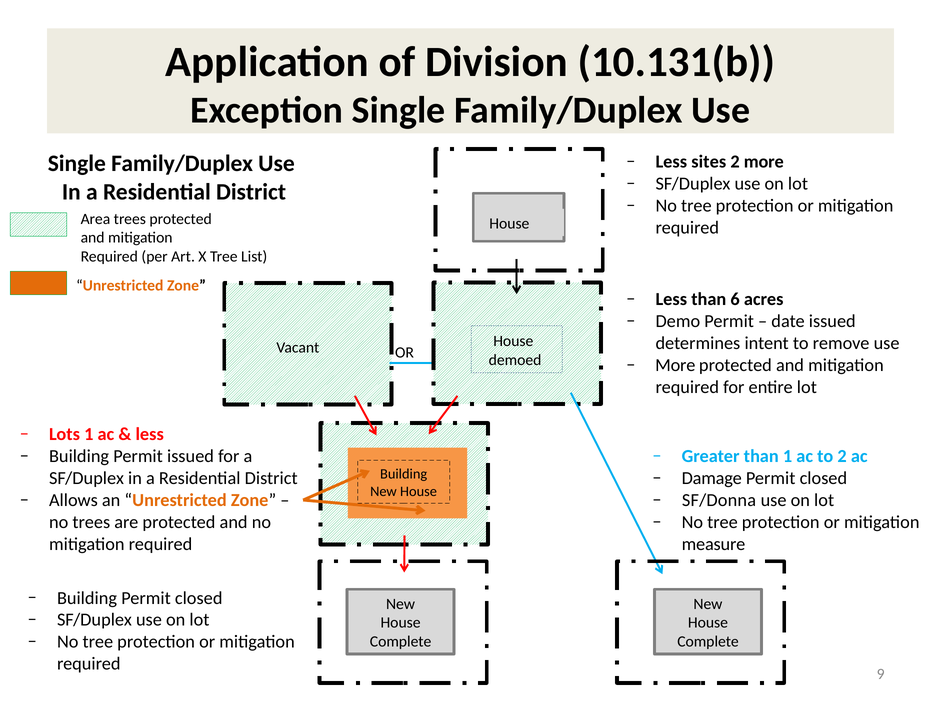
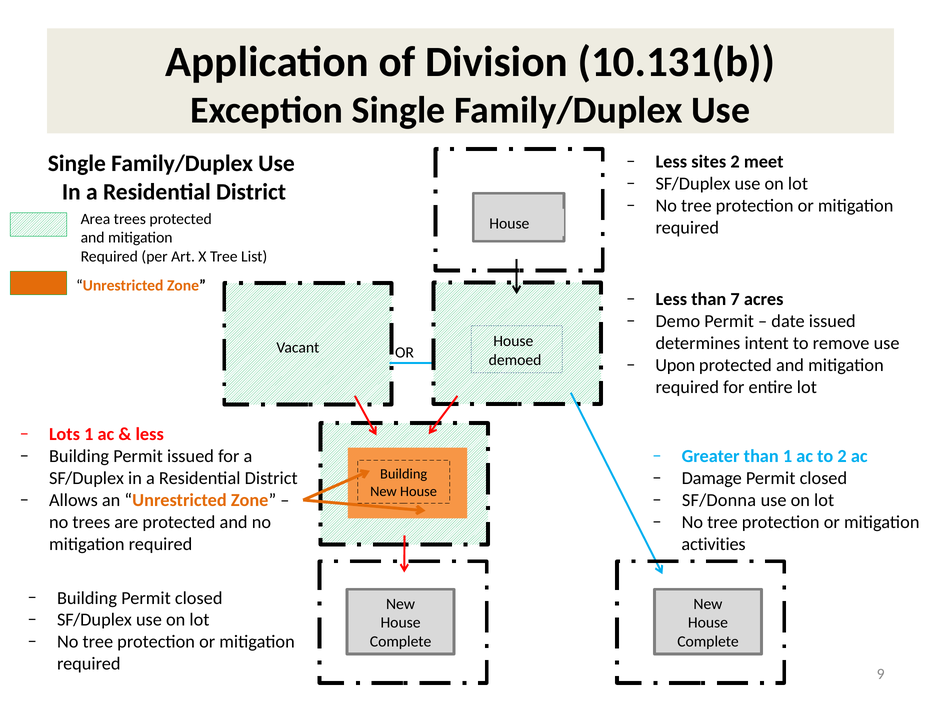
2 more: more -> meet
6: 6 -> 7
More at (675, 365): More -> Upon
measure: measure -> activities
